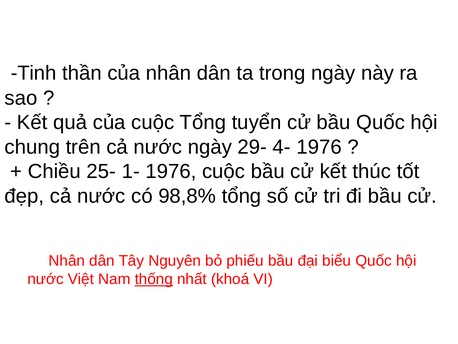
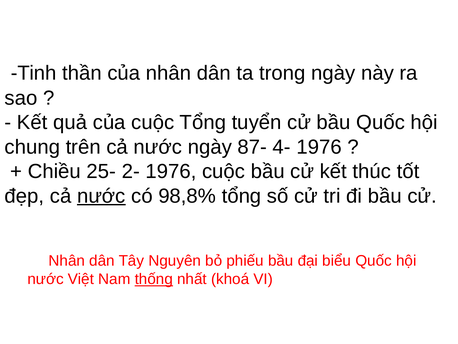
29-: 29- -> 87-
1-: 1- -> 2-
nước at (101, 196) underline: none -> present
